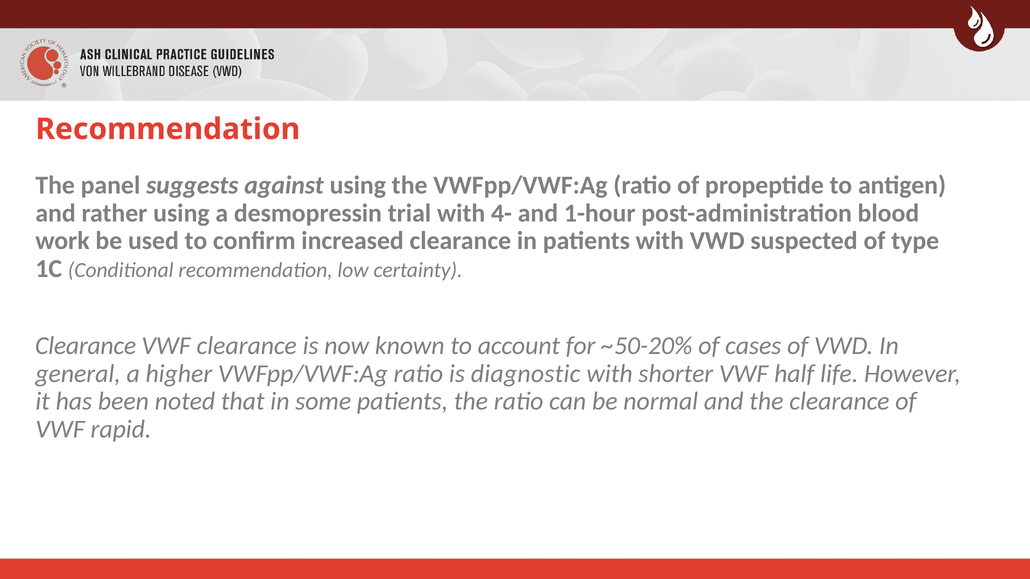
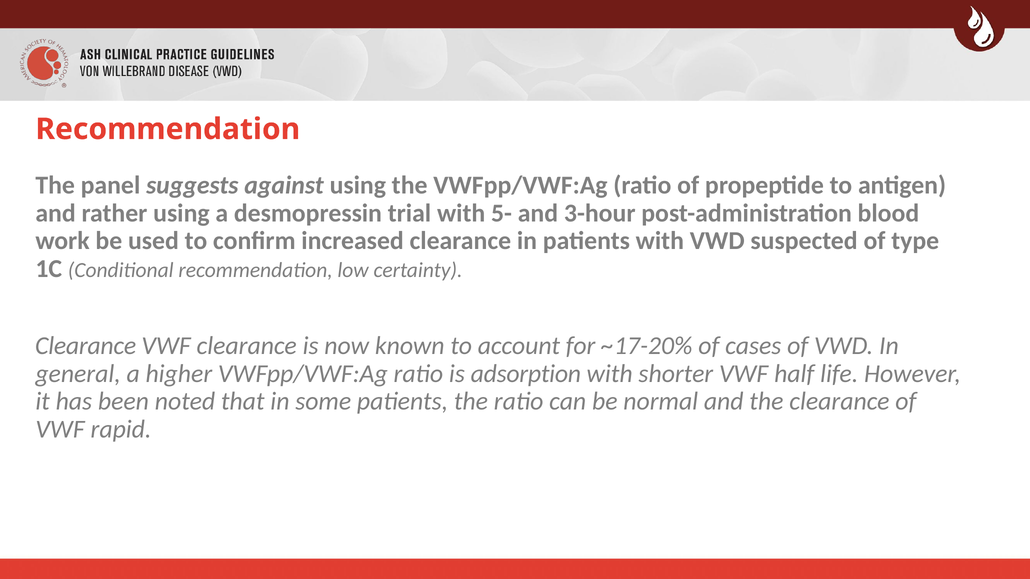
4-: 4- -> 5-
1-hour: 1-hour -> 3-hour
~50-20%: ~50-20% -> ~17-20%
diagnostic: diagnostic -> adsorption
